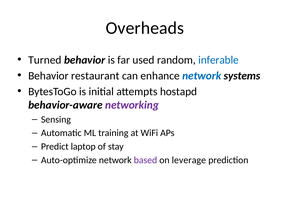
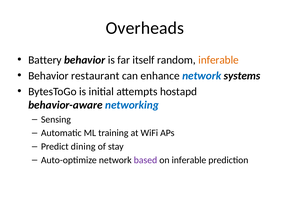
Turned: Turned -> Battery
used: used -> itself
inferable at (219, 60) colour: blue -> orange
networking colour: purple -> blue
laptop: laptop -> dining
on leverage: leverage -> inferable
